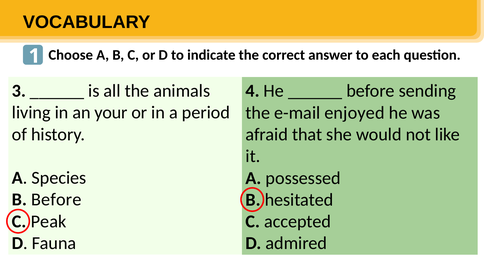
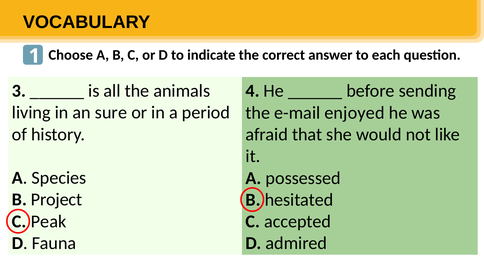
your: your -> sure
Before at (56, 200): Before -> Project
